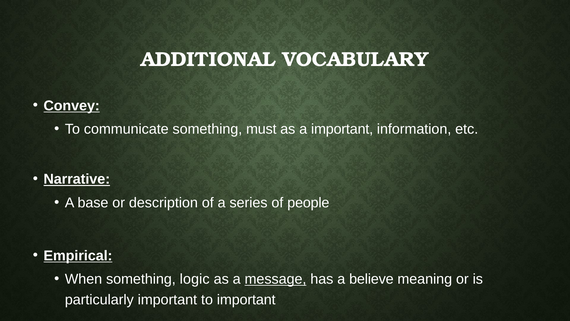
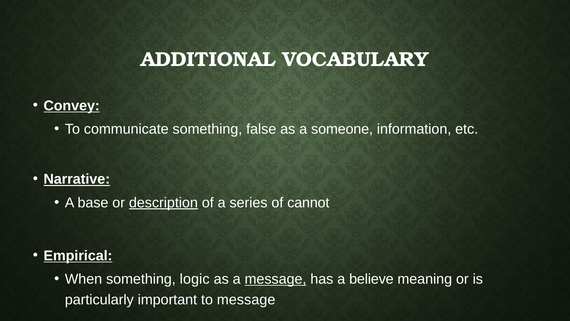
must: must -> false
a important: important -> someone
description underline: none -> present
people: people -> cannot
to important: important -> message
